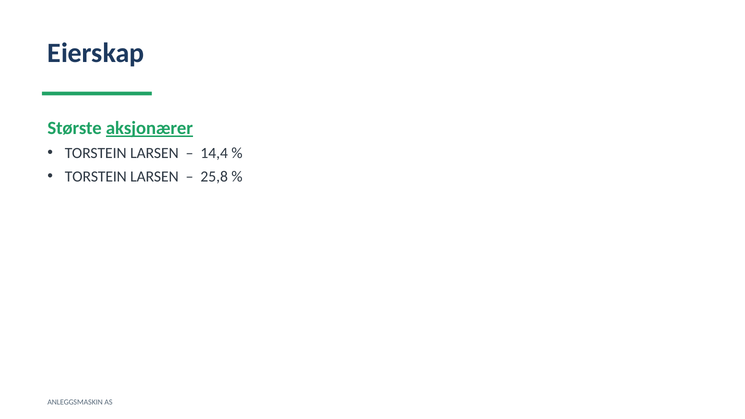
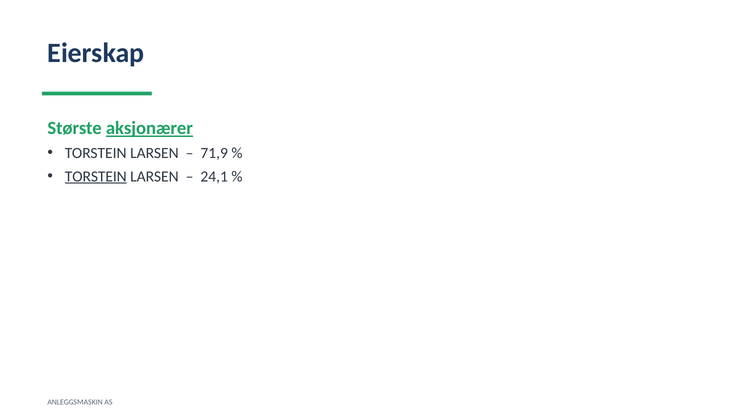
14,4: 14,4 -> 71,9
TORSTEIN at (96, 176) underline: none -> present
25,8: 25,8 -> 24,1
